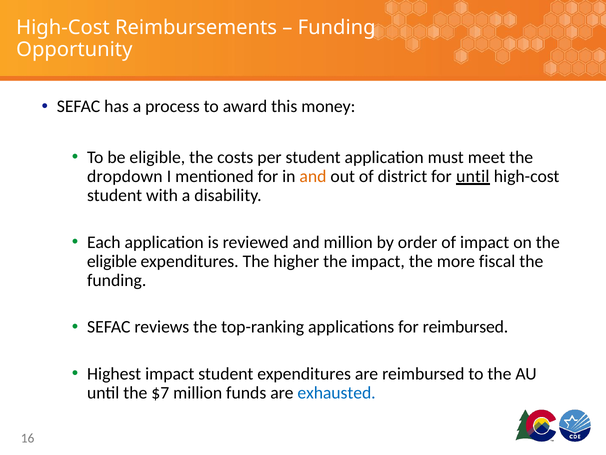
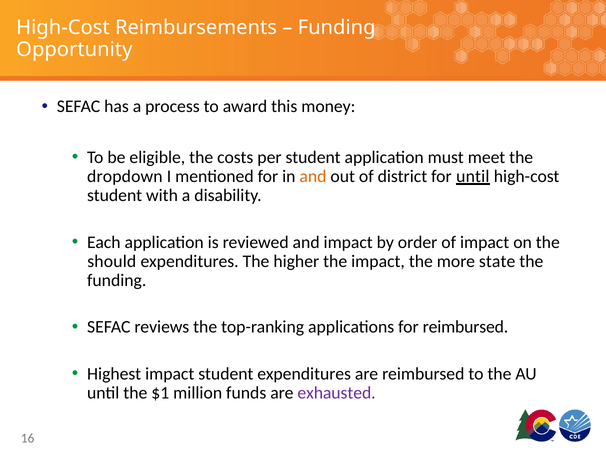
and million: million -> impact
eligible at (112, 261): eligible -> should
fiscal: fiscal -> state
$7: $7 -> $1
exhausted colour: blue -> purple
